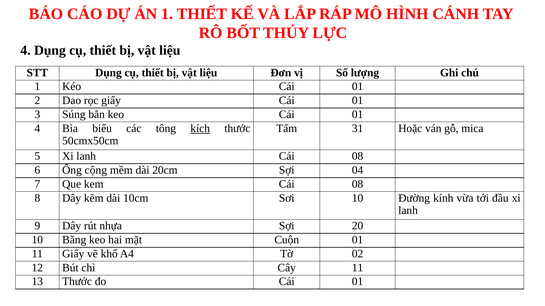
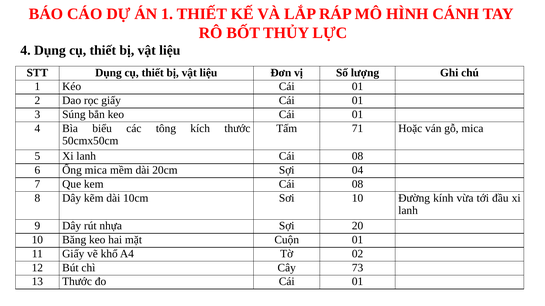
kích underline: present -> none
31: 31 -> 71
Ống cộng: cộng -> mica
Cây 11: 11 -> 73
